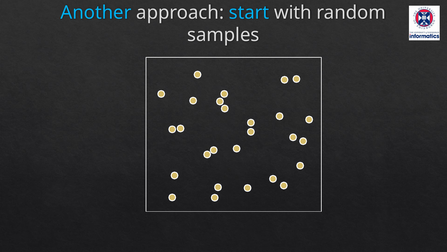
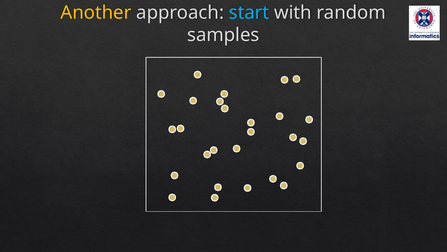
Another colour: light blue -> yellow
